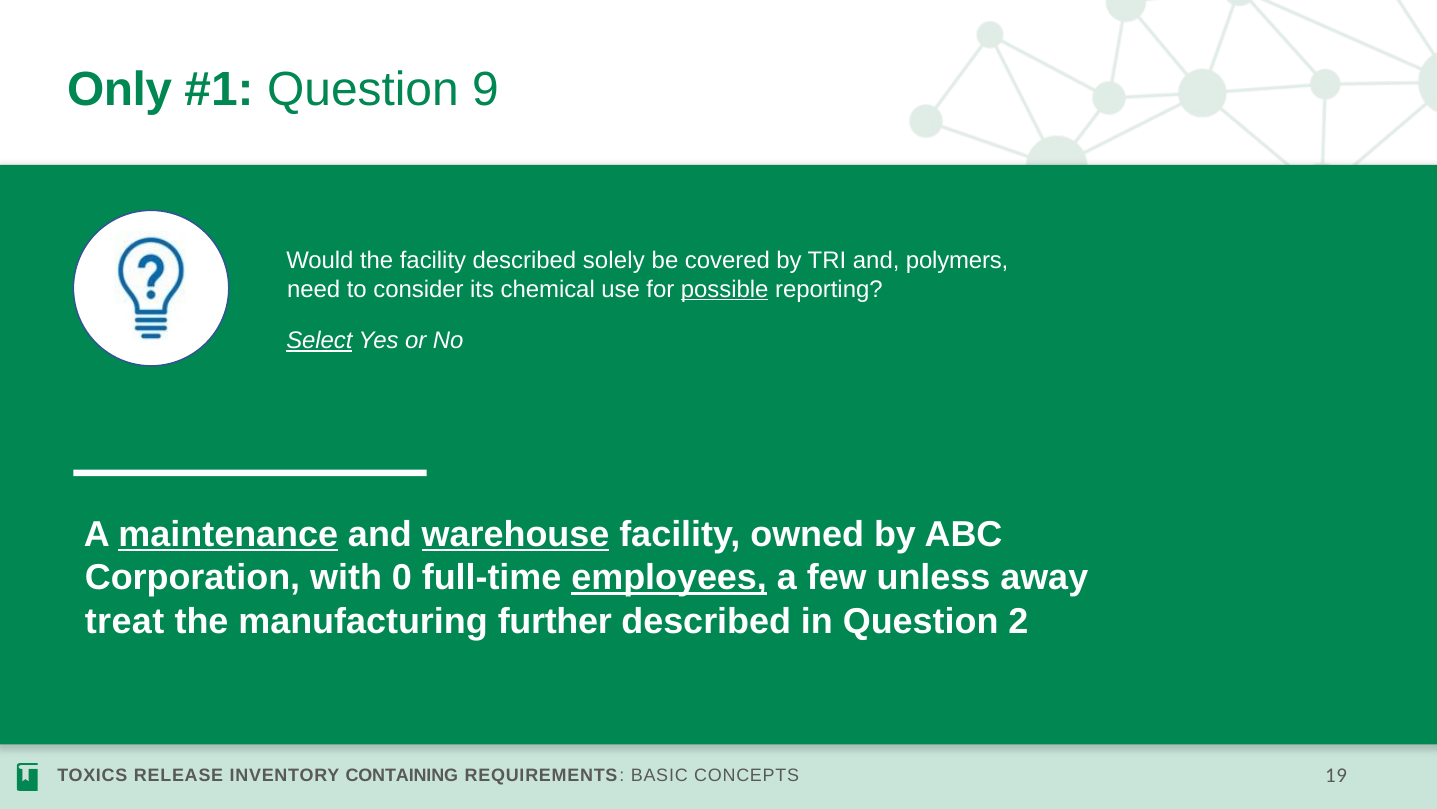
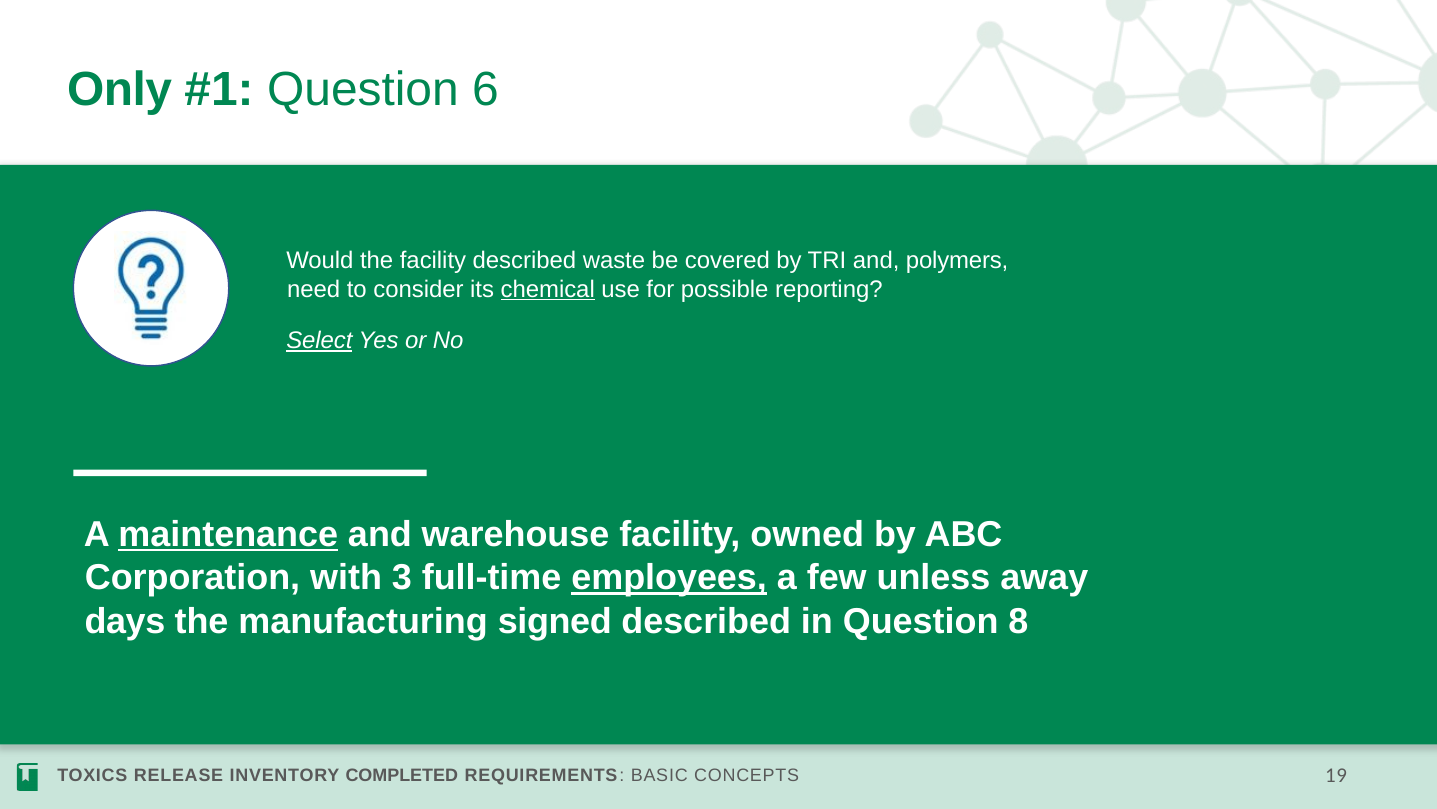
9: 9 -> 6
solely: solely -> waste
chemical underline: none -> present
possible underline: present -> none
warehouse underline: present -> none
0: 0 -> 3
treat: treat -> days
further: further -> signed
2: 2 -> 8
CONTAINING: CONTAINING -> COMPLETED
